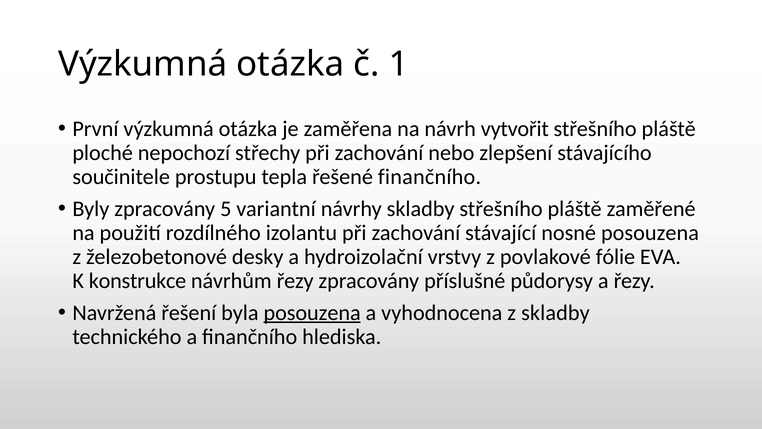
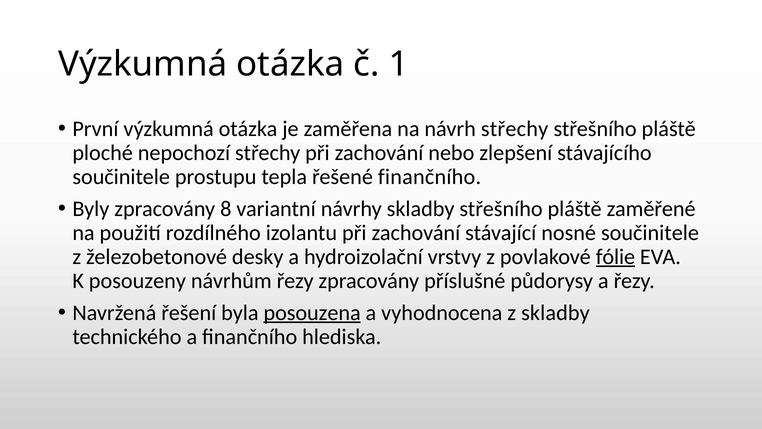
návrh vytvořit: vytvořit -> střechy
5: 5 -> 8
nosné posouzena: posouzena -> součinitele
fólie underline: none -> present
konstrukce: konstrukce -> posouzeny
